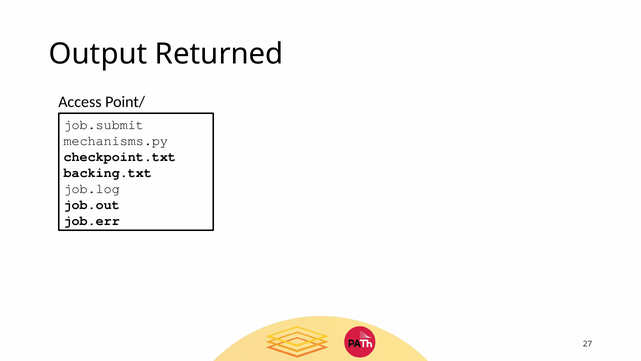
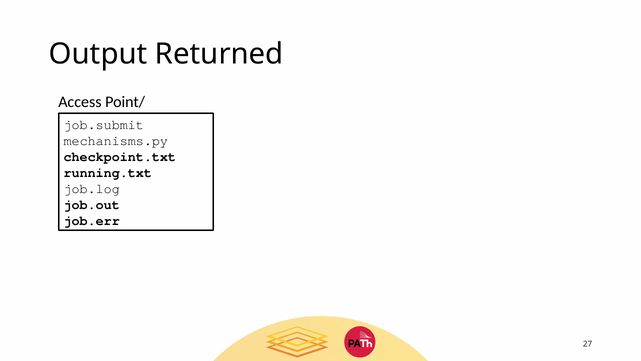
backing.txt: backing.txt -> running.txt
